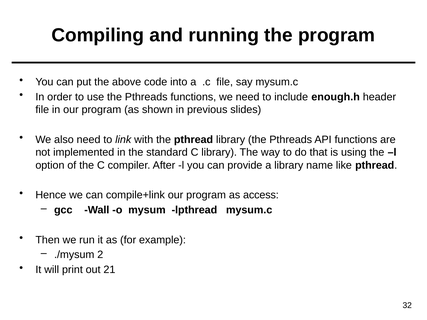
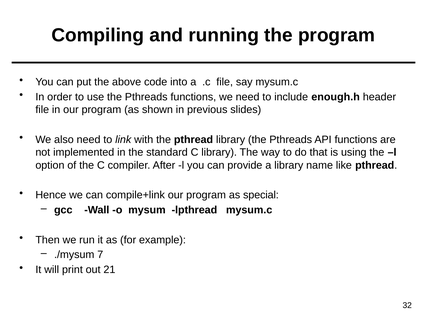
access: access -> special
2: 2 -> 7
